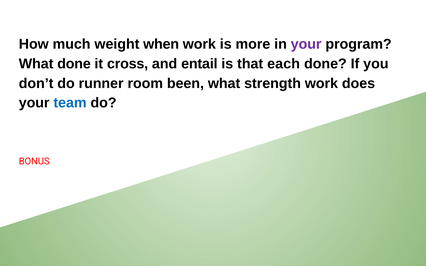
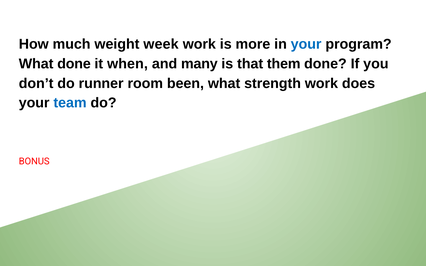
when: when -> week
your at (306, 44) colour: purple -> blue
cross: cross -> when
entail: entail -> many
each: each -> them
